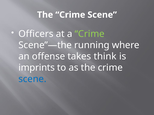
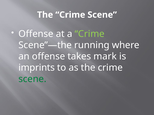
Officers at (36, 34): Officers -> Offense
think: think -> mark
scene at (32, 79) colour: blue -> green
